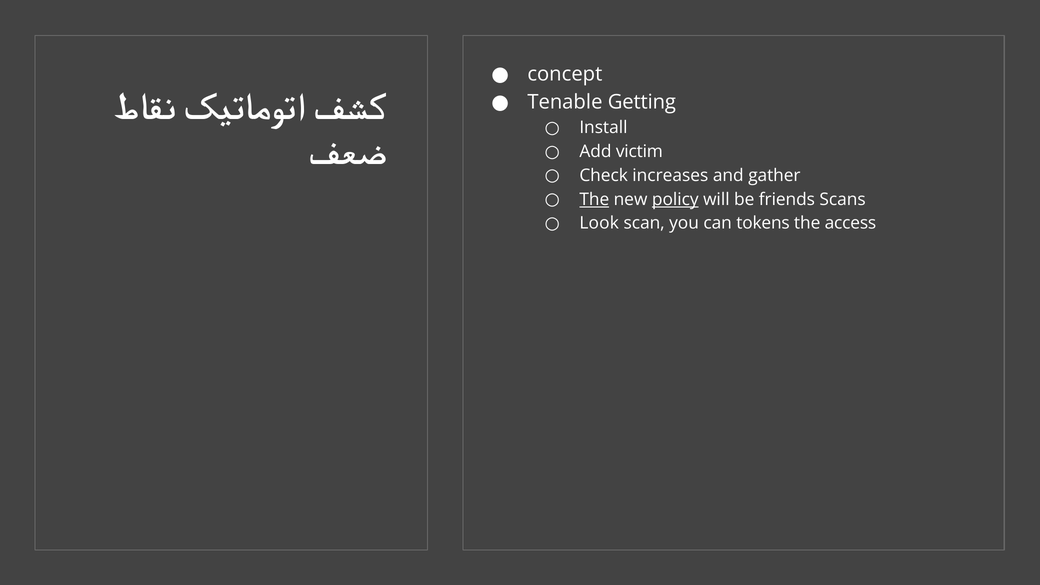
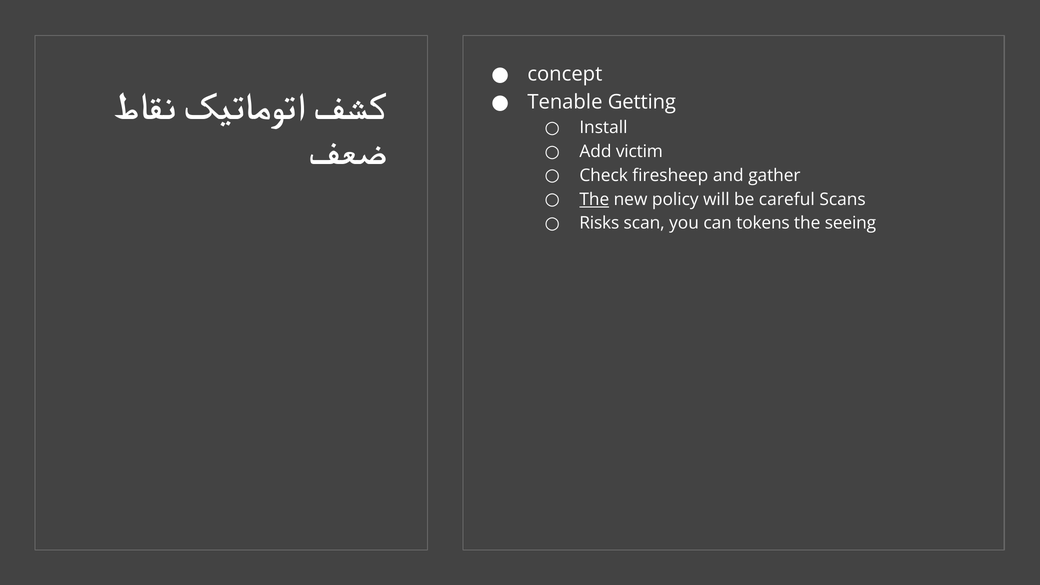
increases: increases -> firesheep
policy underline: present -> none
friends: friends -> careful
Look: Look -> Risks
access: access -> seeing
